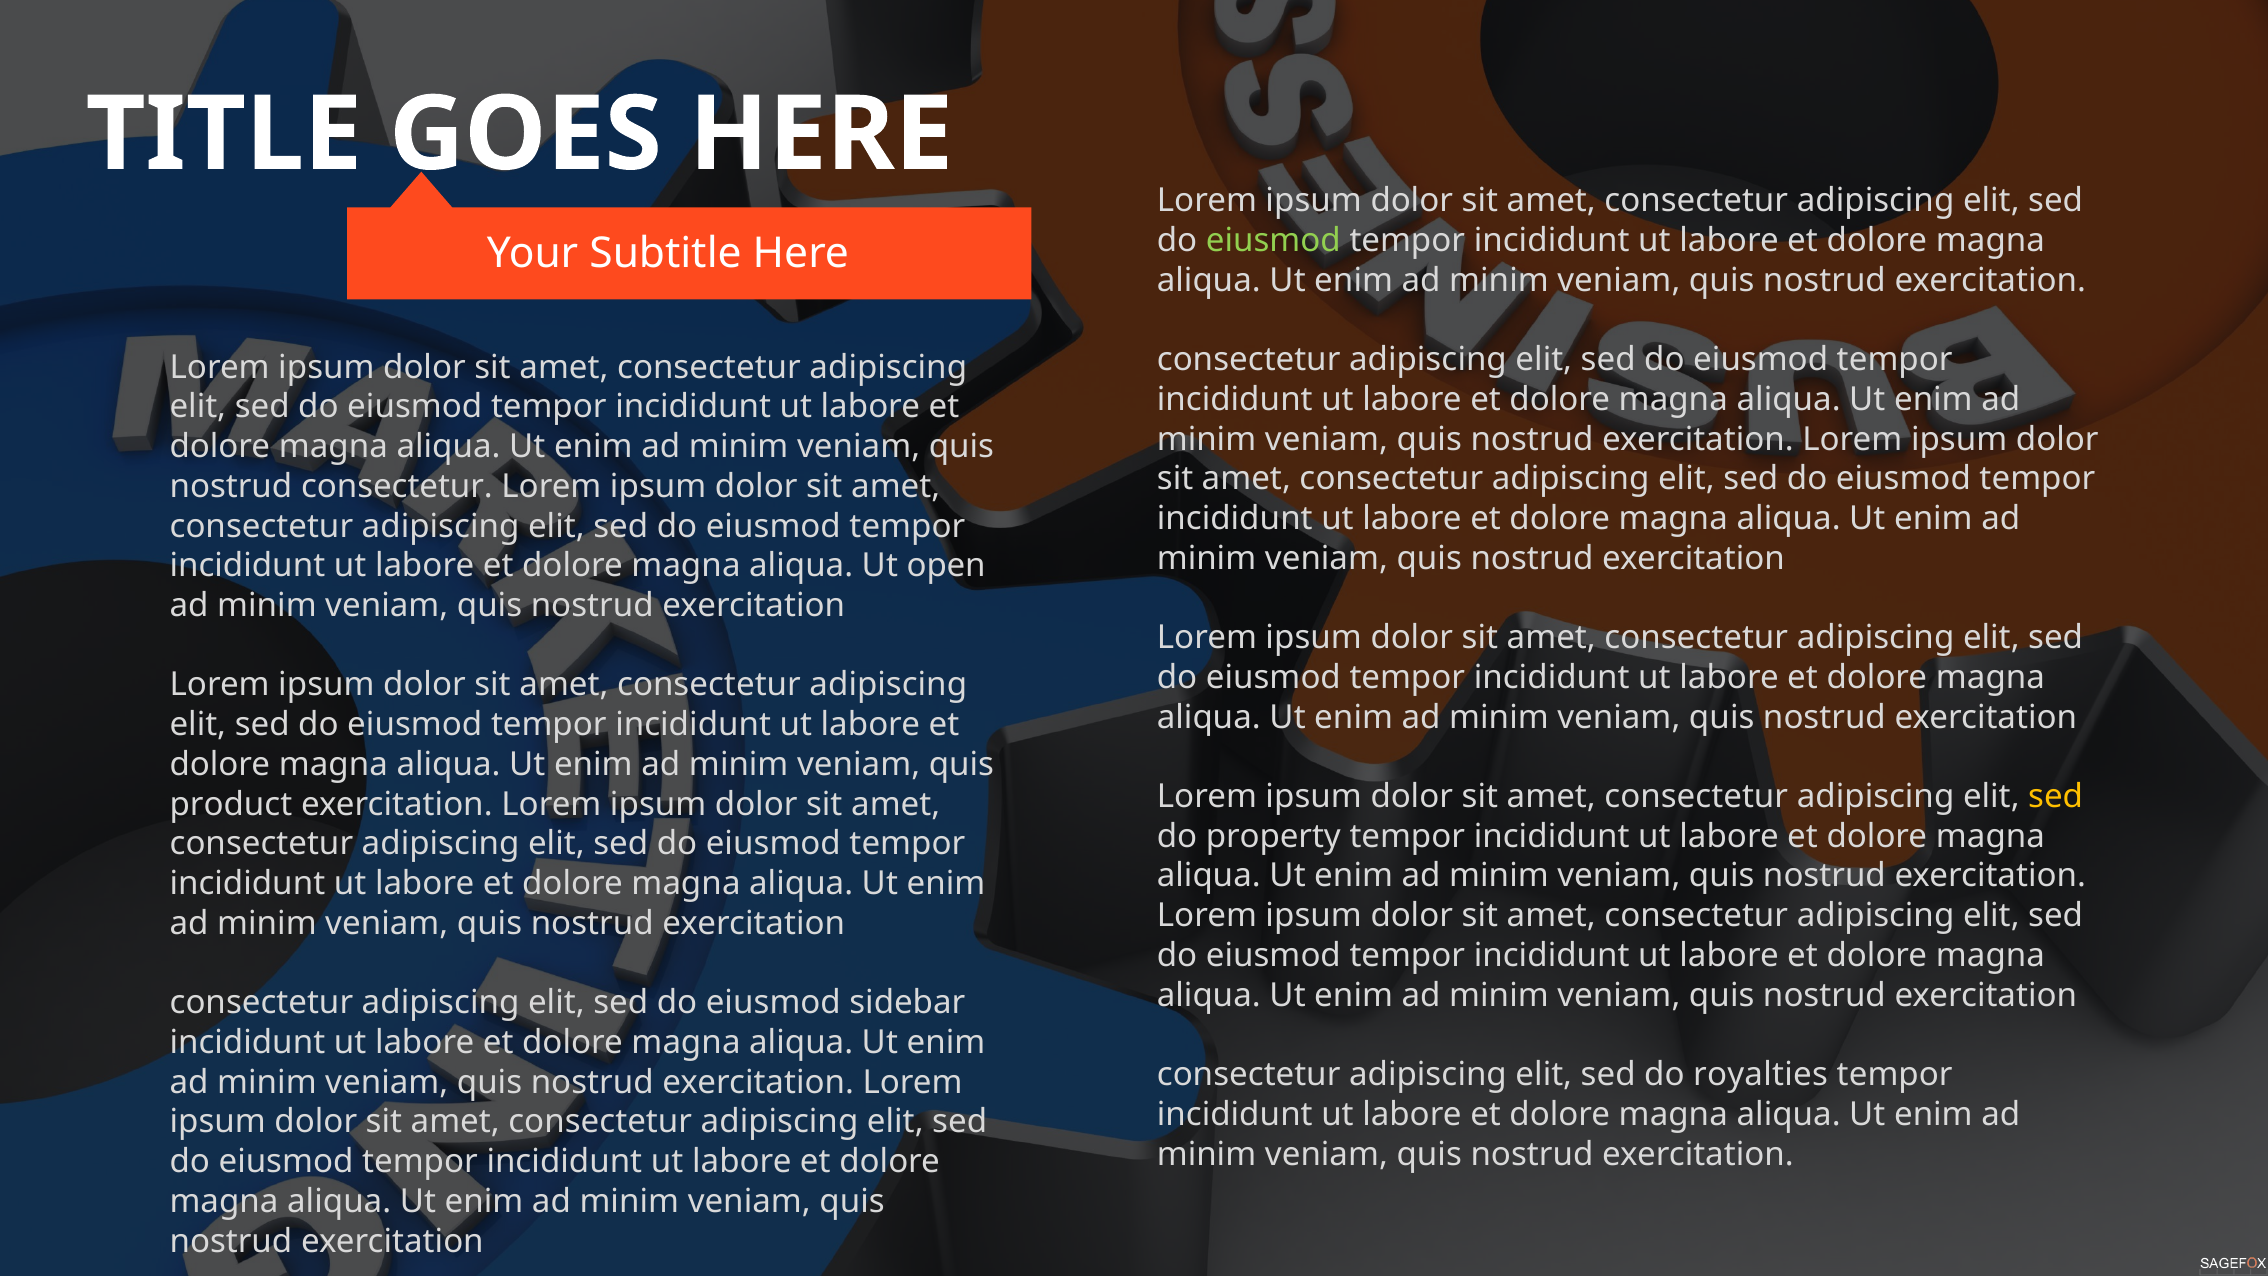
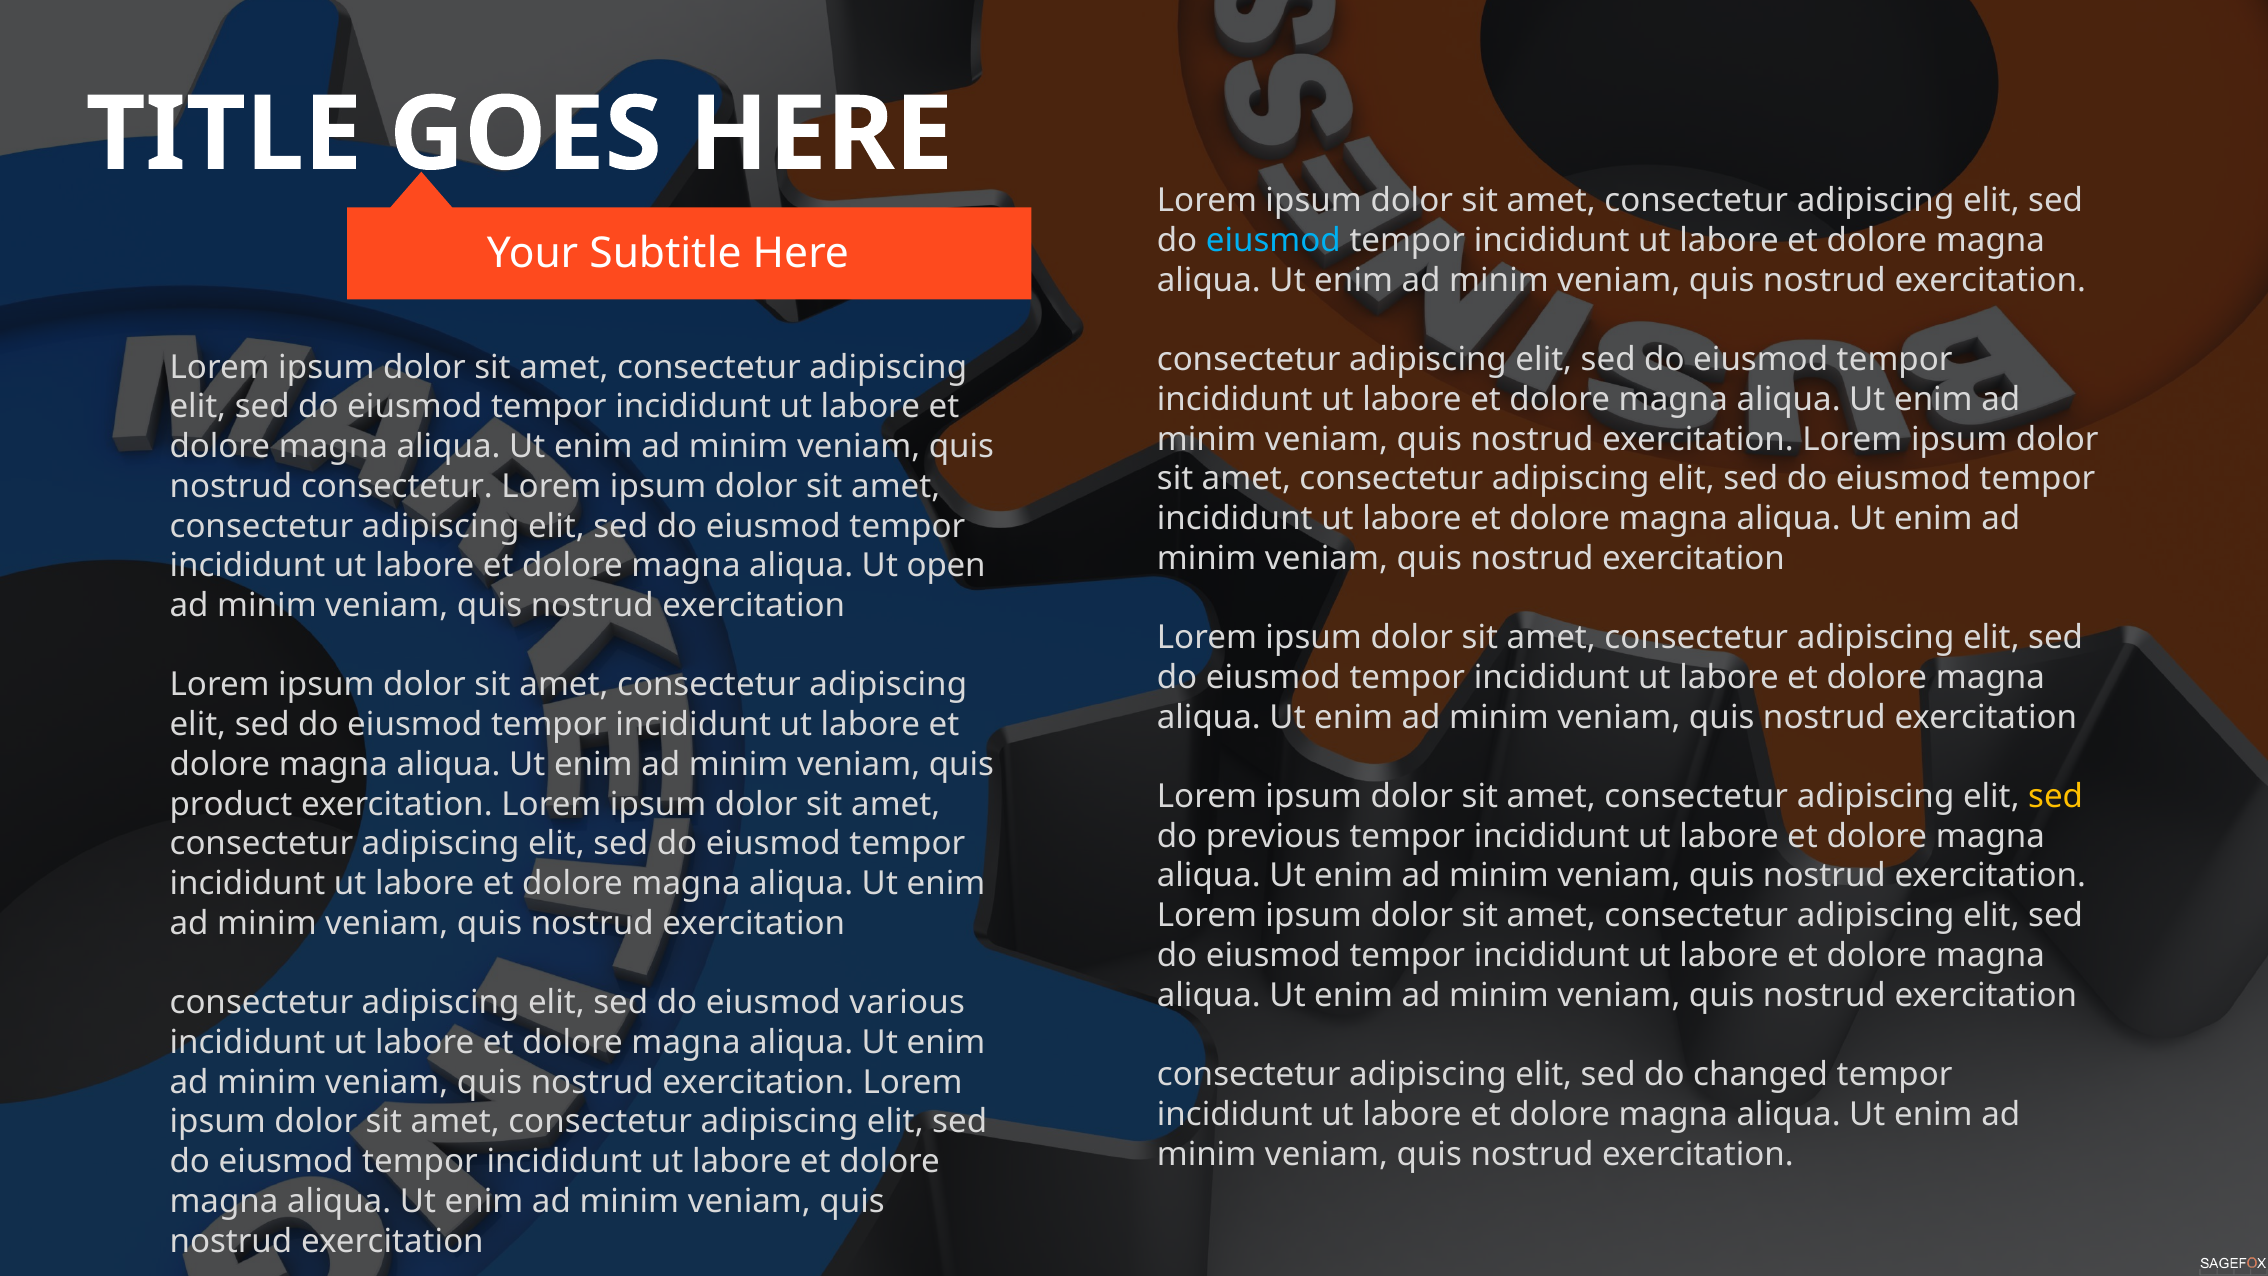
eiusmod at (1273, 240) colour: light green -> light blue
property: property -> previous
sidebar: sidebar -> various
royalties: royalties -> changed
